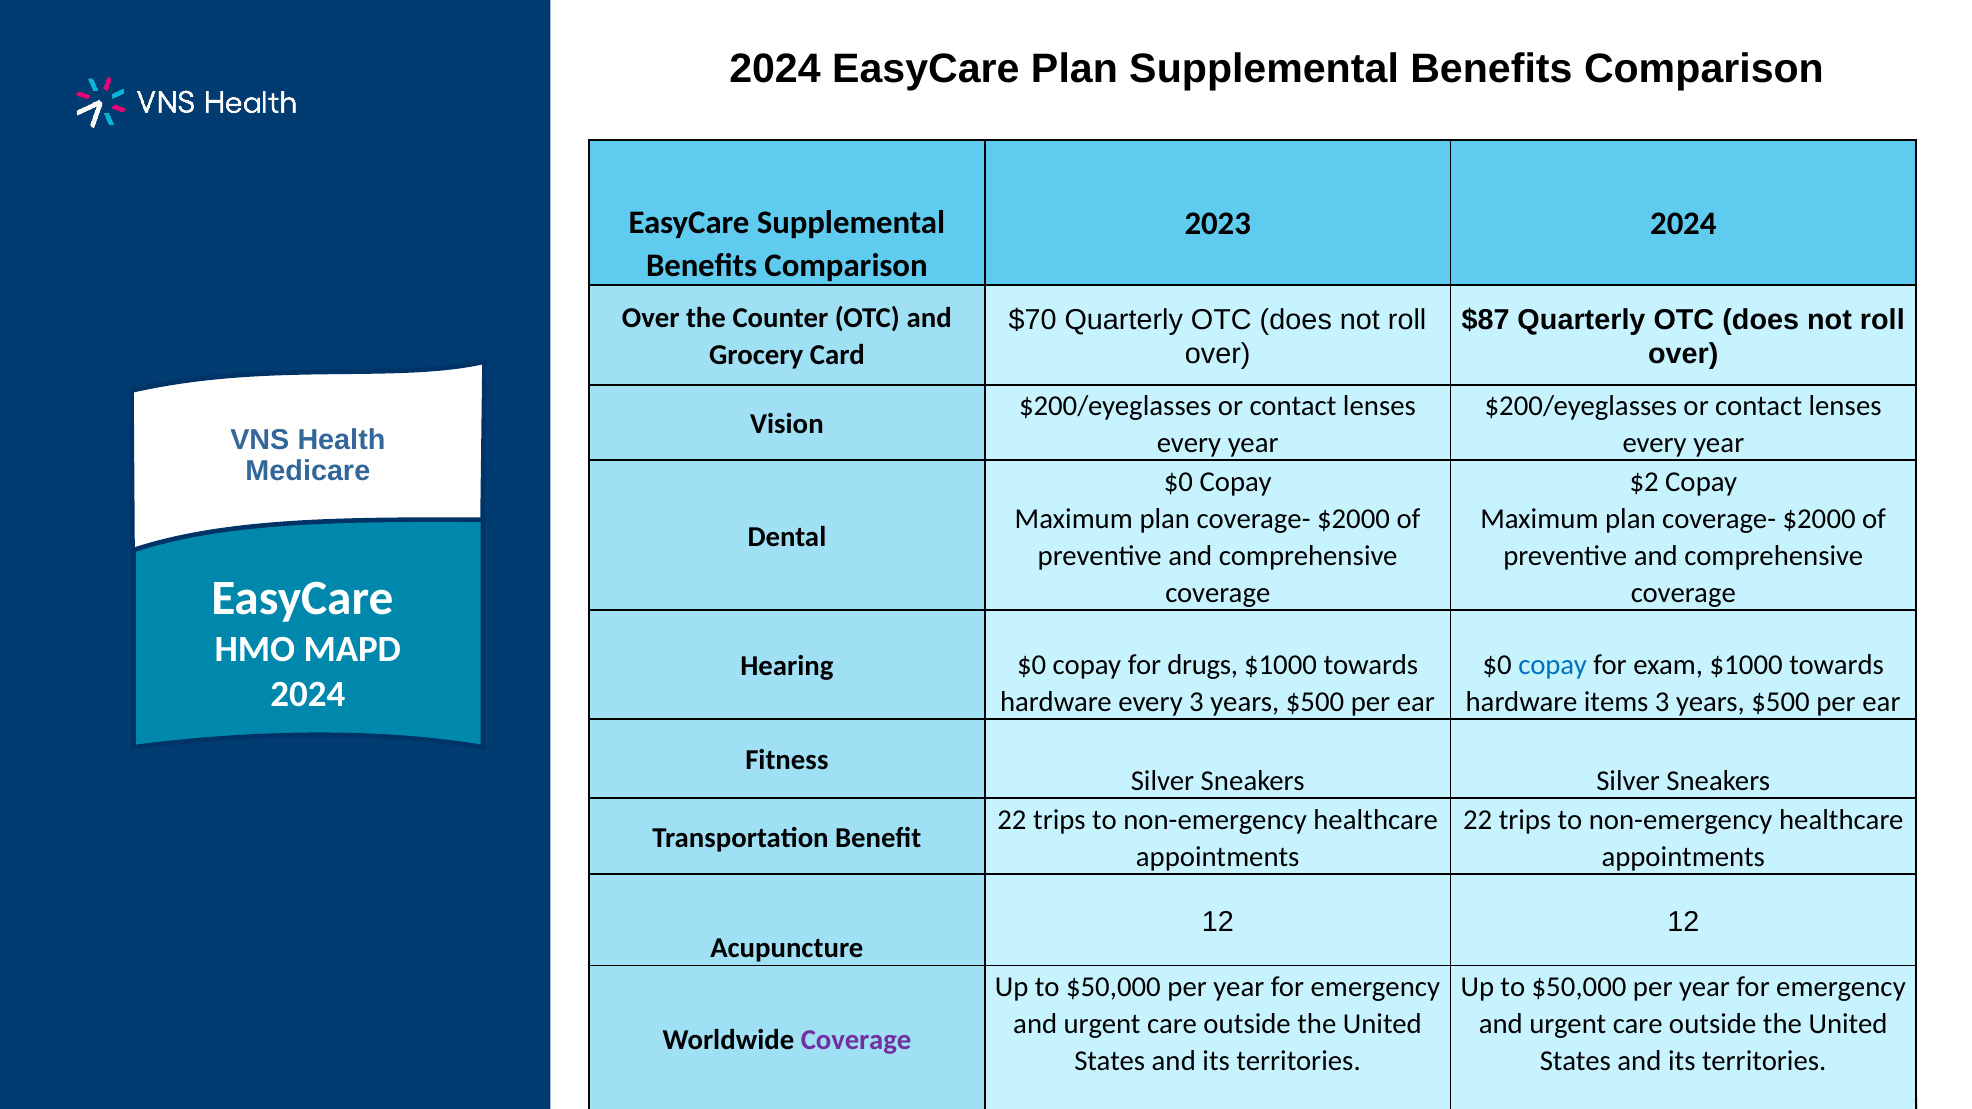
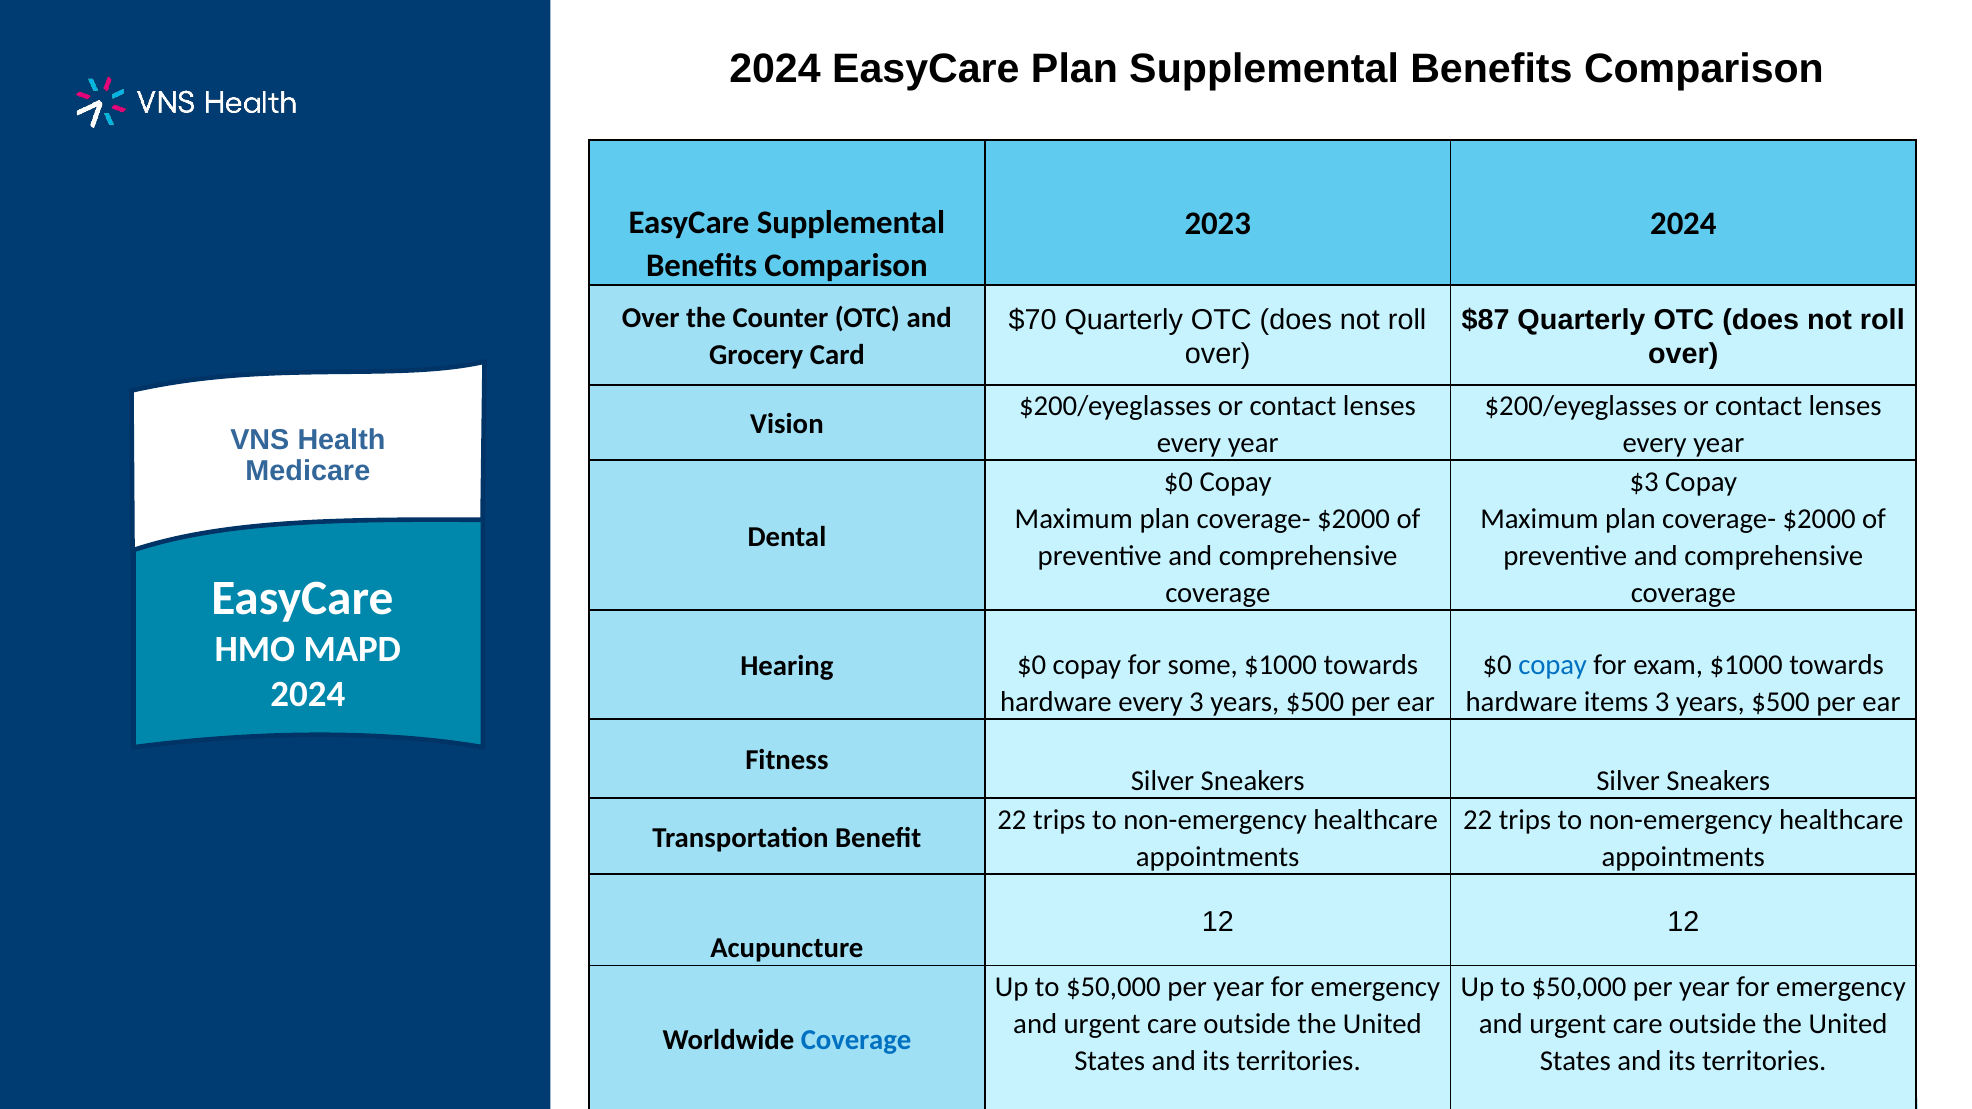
$2: $2 -> $3
drugs: drugs -> some
Coverage at (856, 1040) colour: purple -> blue
